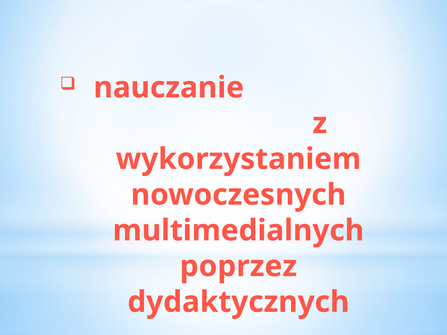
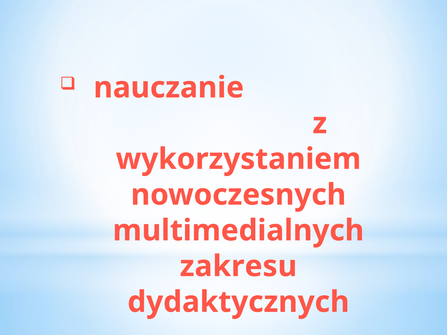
poprzez: poprzez -> zakresu
